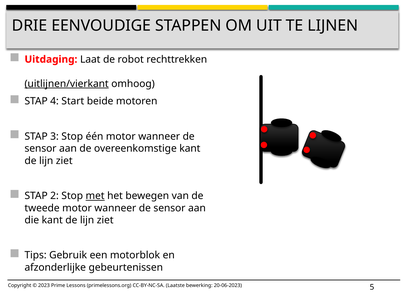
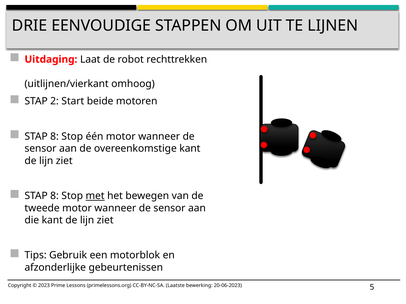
uitlijnen/vierkant underline: present -> none
4: 4 -> 2
3 at (55, 137): 3 -> 8
2 at (55, 196): 2 -> 8
